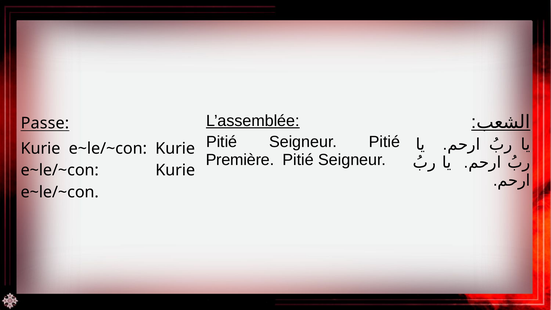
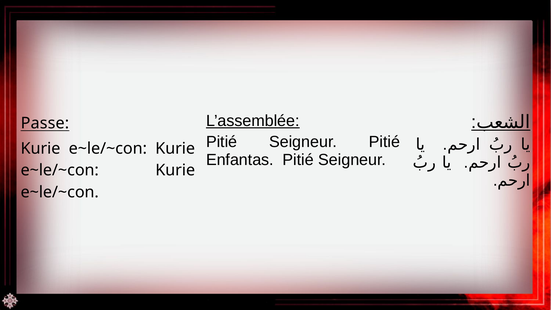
Première: Première -> Enfantas
